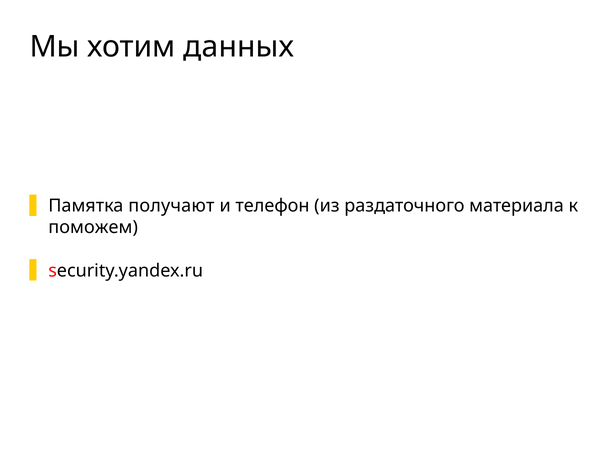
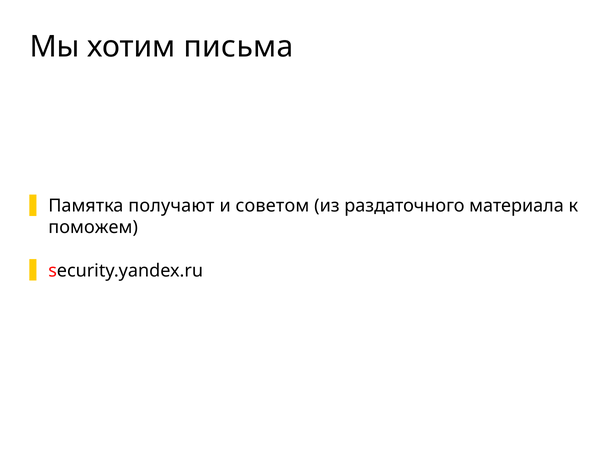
данных: данных -> письма
телефон: телефон -> советом
